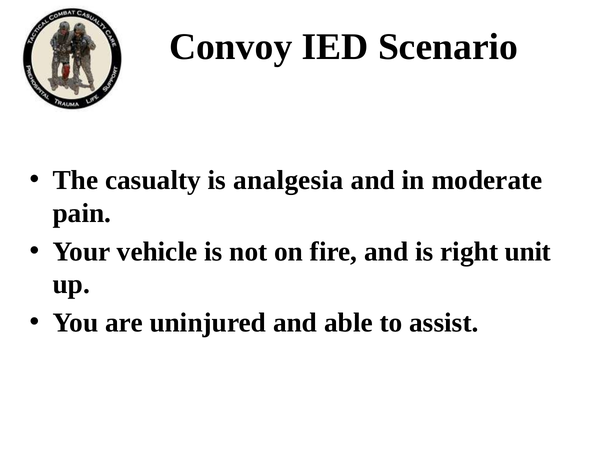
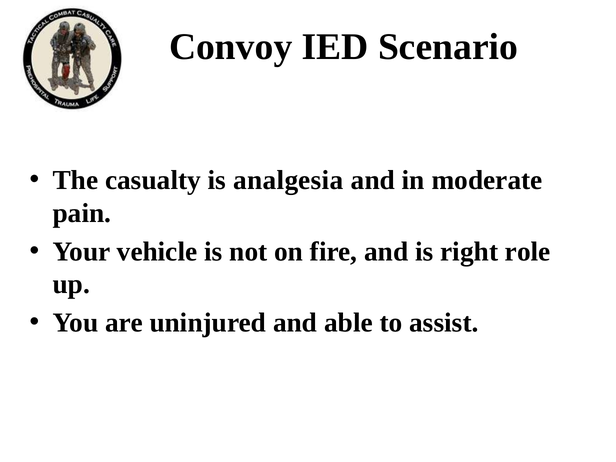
unit: unit -> role
